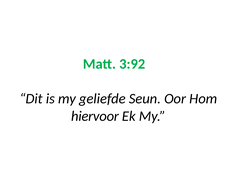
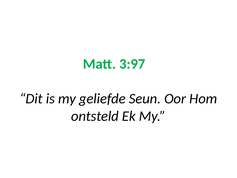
3:92: 3:92 -> 3:97
hiervoor: hiervoor -> ontsteld
